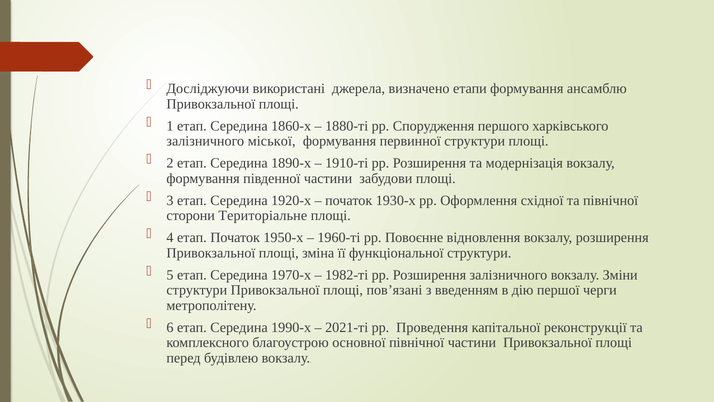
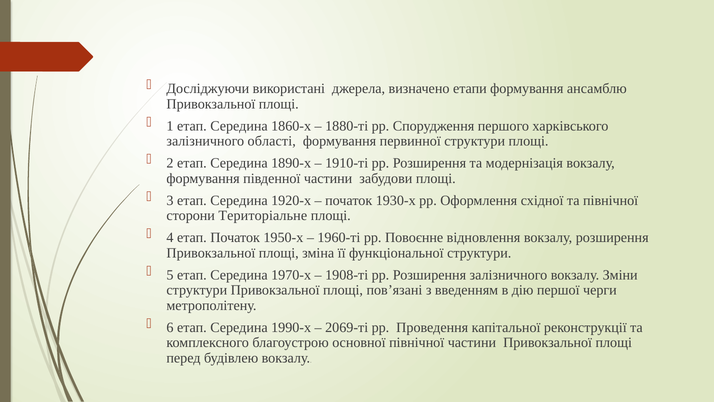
міської: міської -> області
1982-ті: 1982-ті -> 1908-ті
2021-ті: 2021-ті -> 2069-ті
